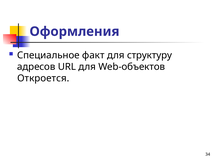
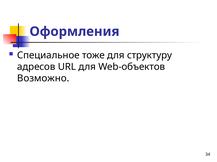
факт: факт -> тоже
Откроется: Откроется -> Возможно
